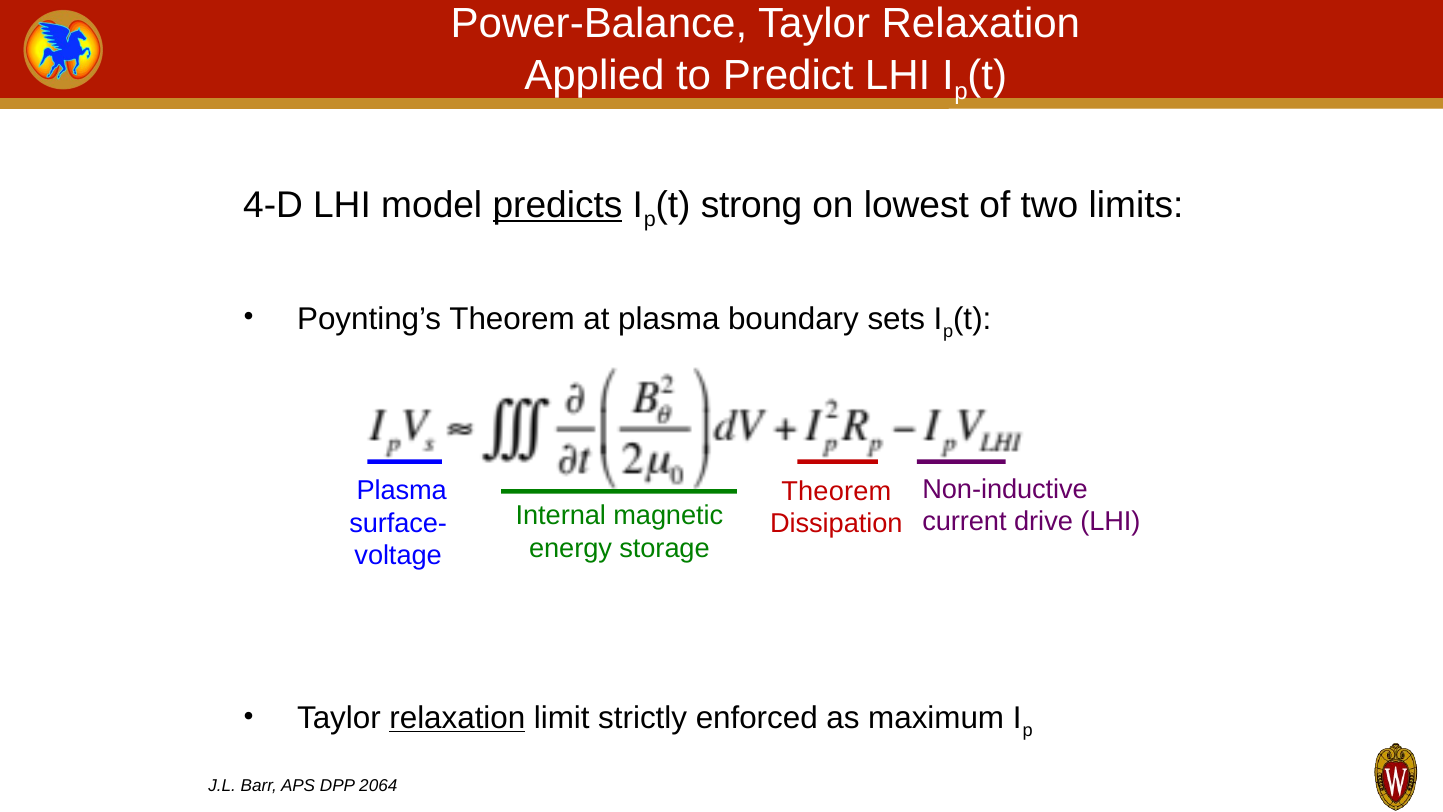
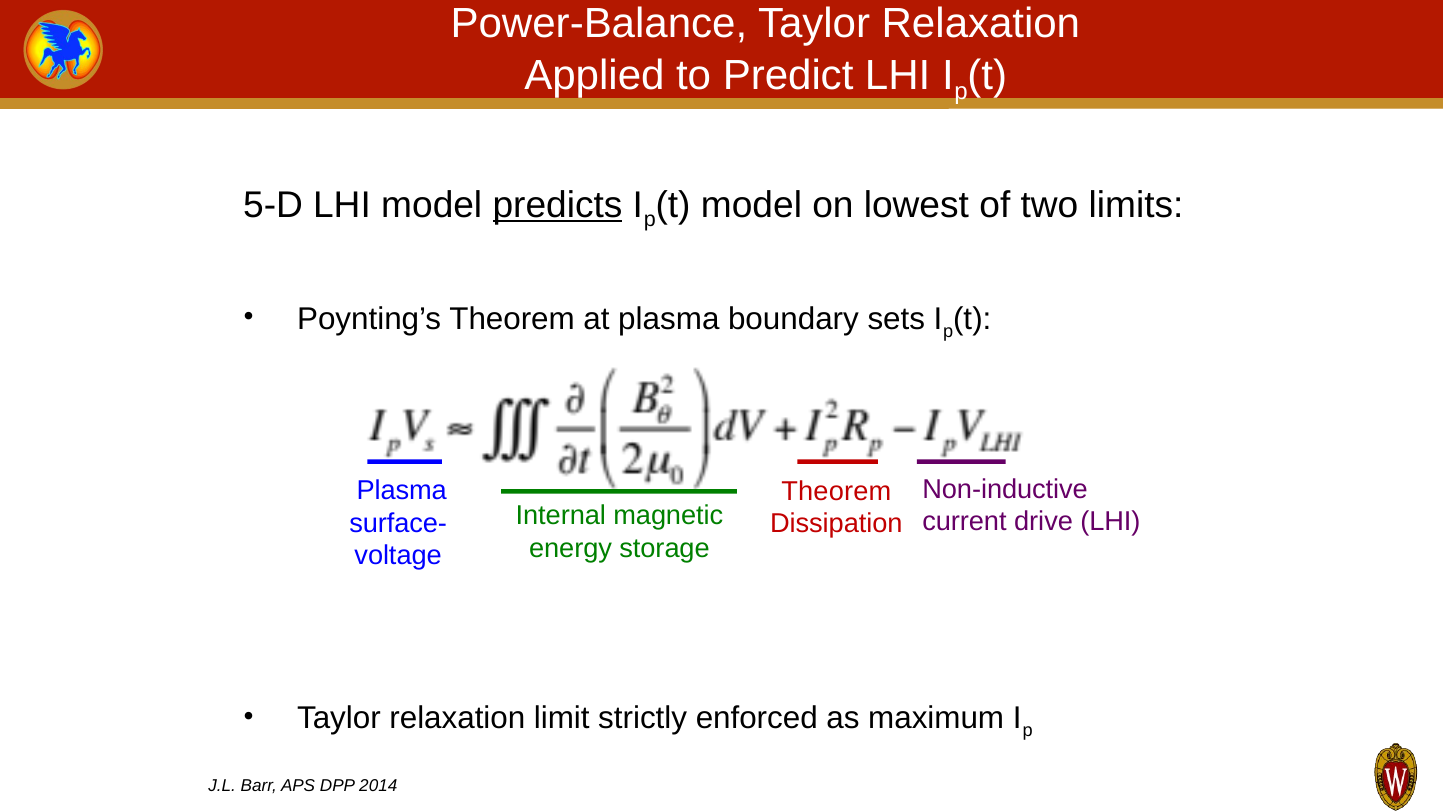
4-D: 4-D -> 5-D
strong at (752, 205): strong -> model
relaxation at (457, 718) underline: present -> none
2064: 2064 -> 2014
